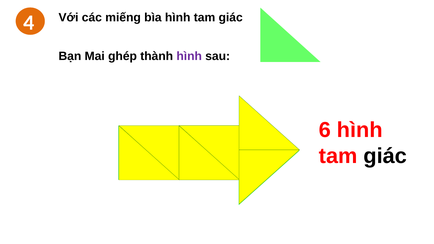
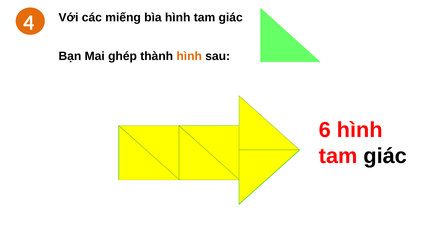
hình at (189, 56) colour: purple -> orange
